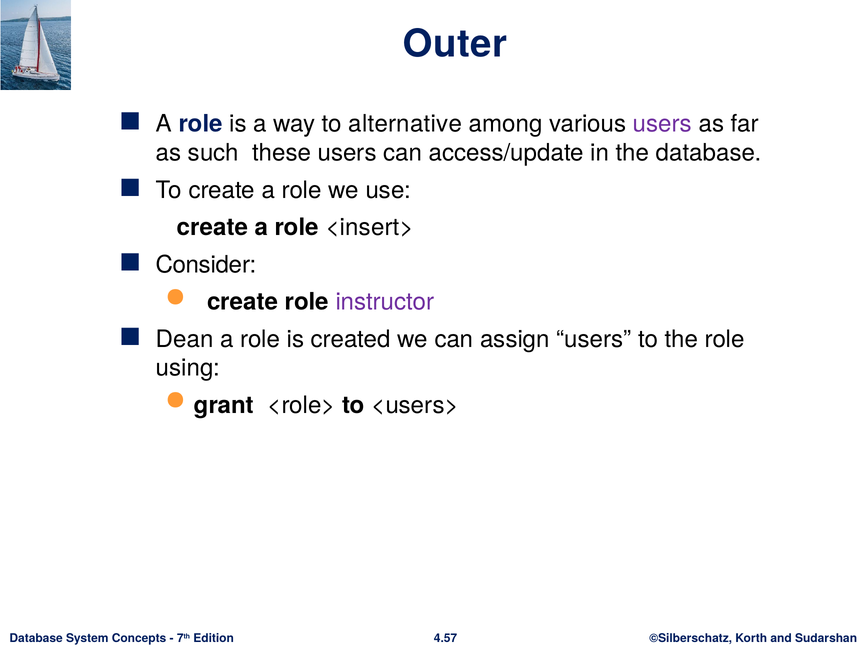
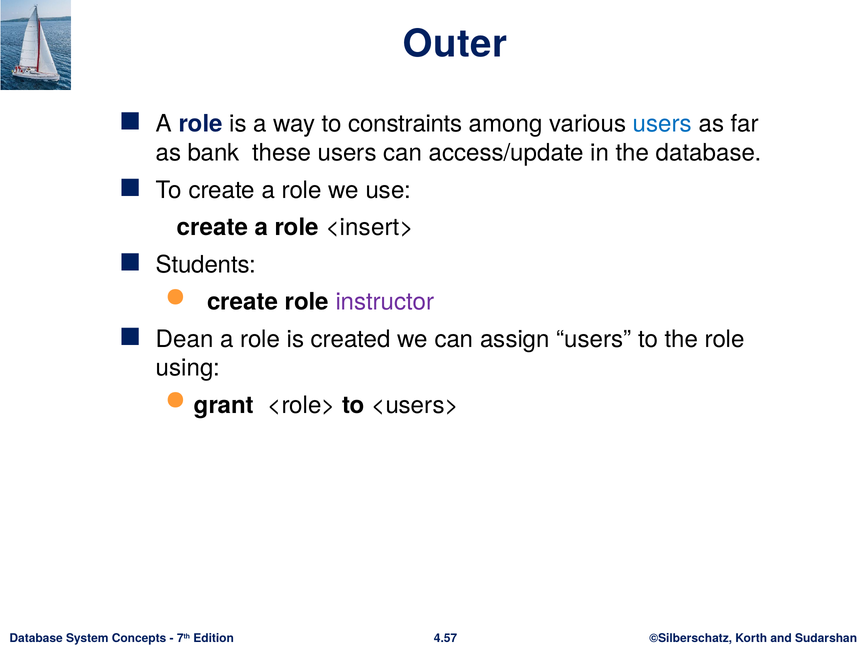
alternative: alternative -> constraints
users at (662, 124) colour: purple -> blue
such: such -> bank
Consider: Consider -> Students
